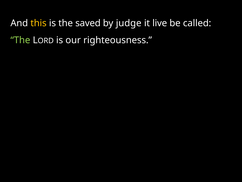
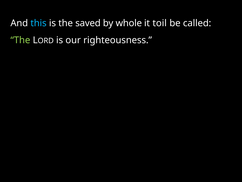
this colour: yellow -> light blue
judge: judge -> whole
live: live -> toil
